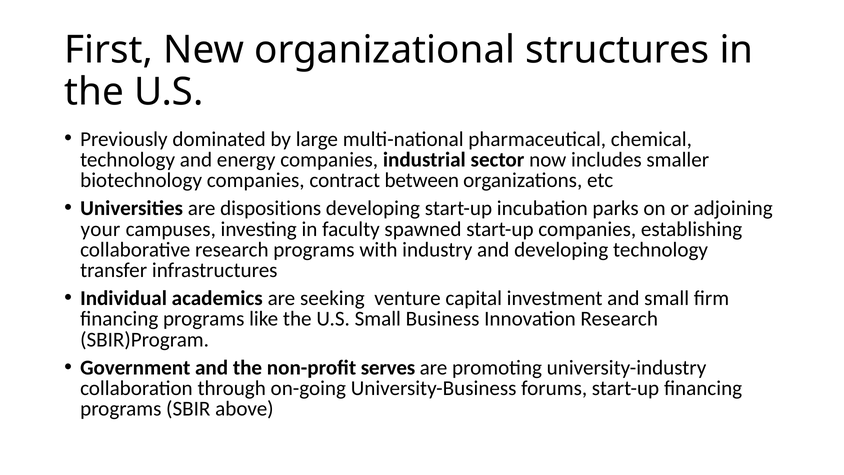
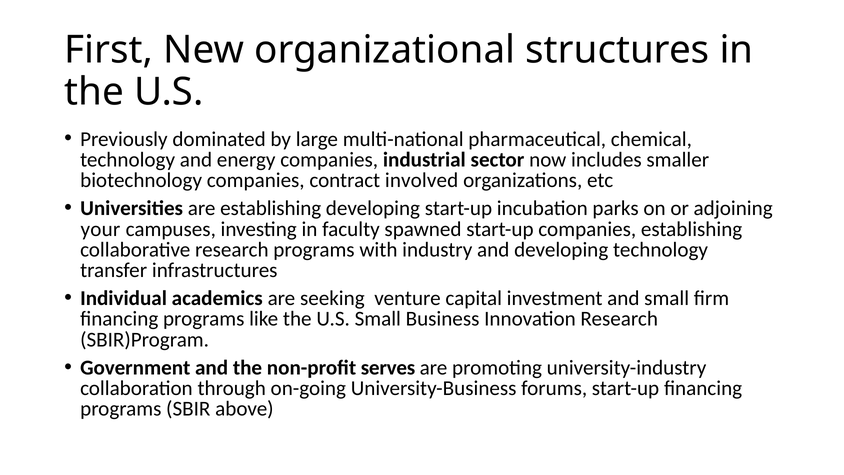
between: between -> involved
are dispositions: dispositions -> establishing
